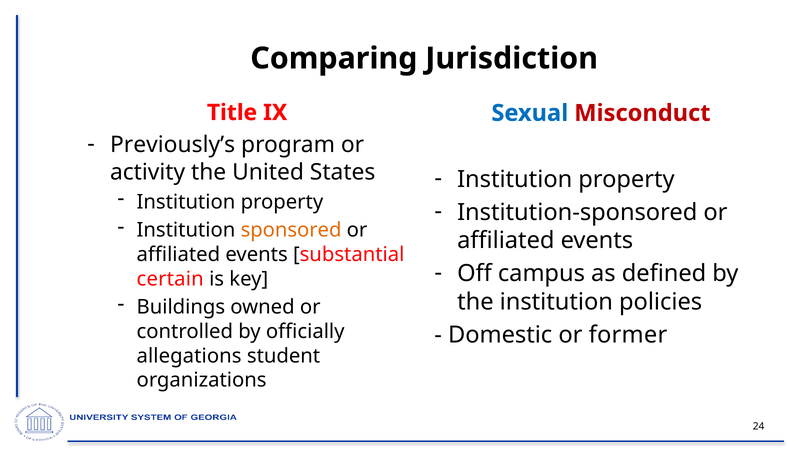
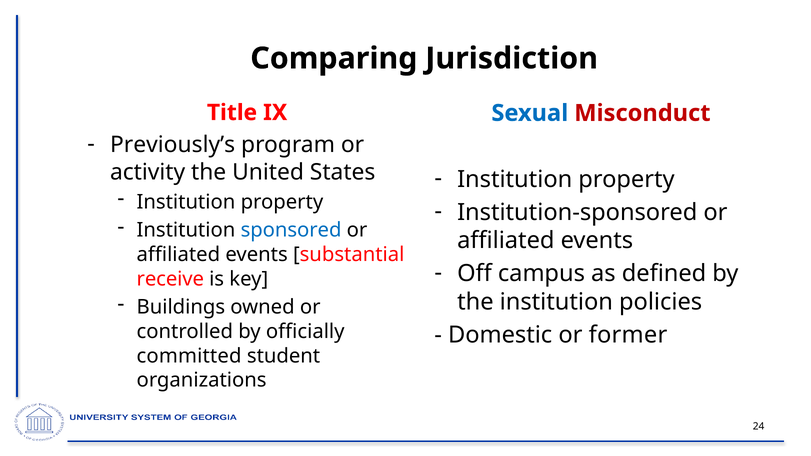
sponsored colour: orange -> blue
certain: certain -> receive
allegations: allegations -> committed
